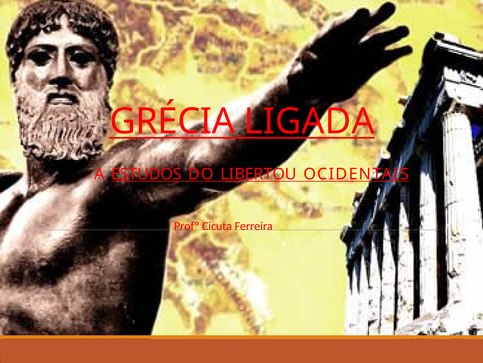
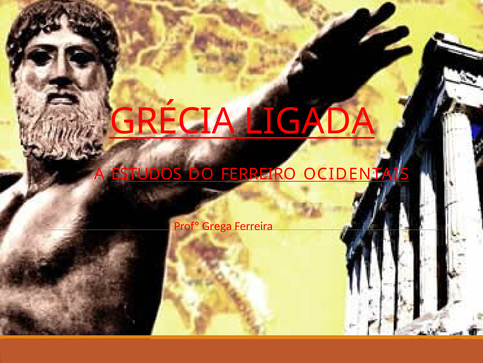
LIBERTOU: LIBERTOU -> FERREIRO
Cicuta: Cicuta -> Grega
